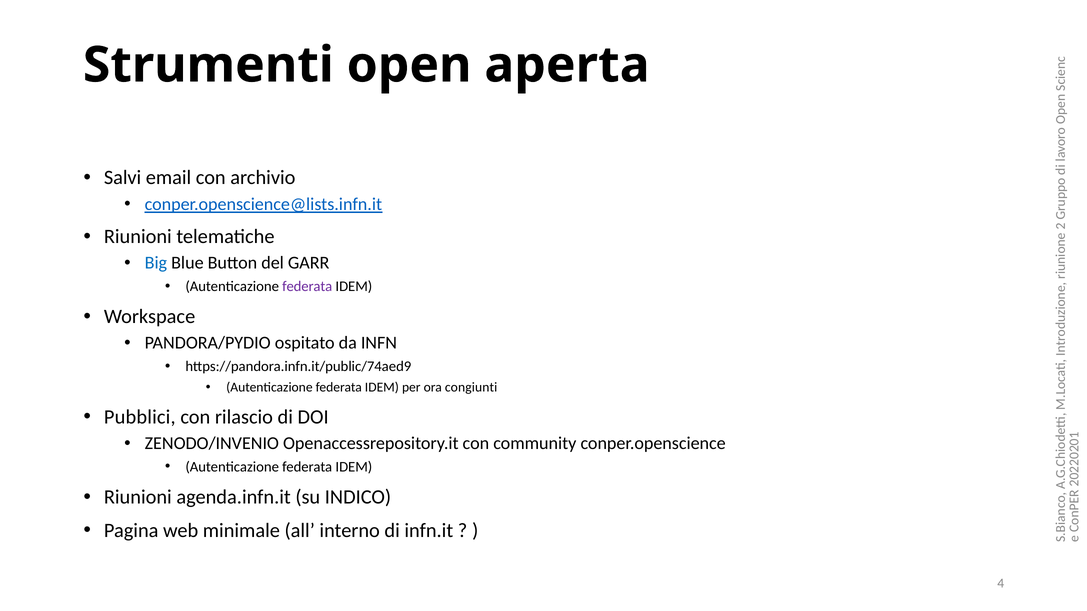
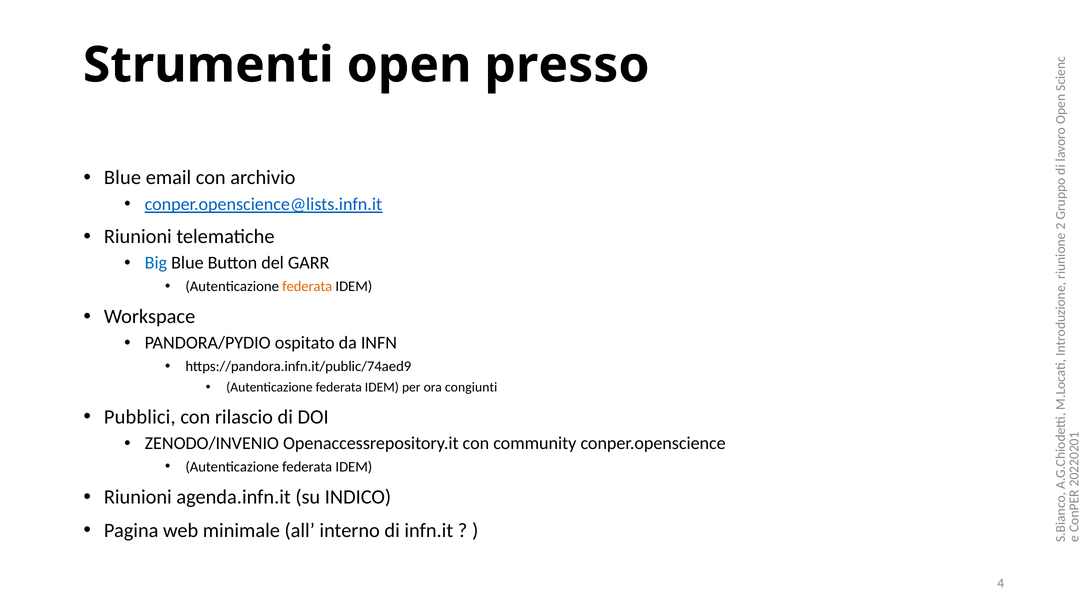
aperta: aperta -> presso
Salvi at (123, 178): Salvi -> Blue
federata at (307, 287) colour: purple -> orange
